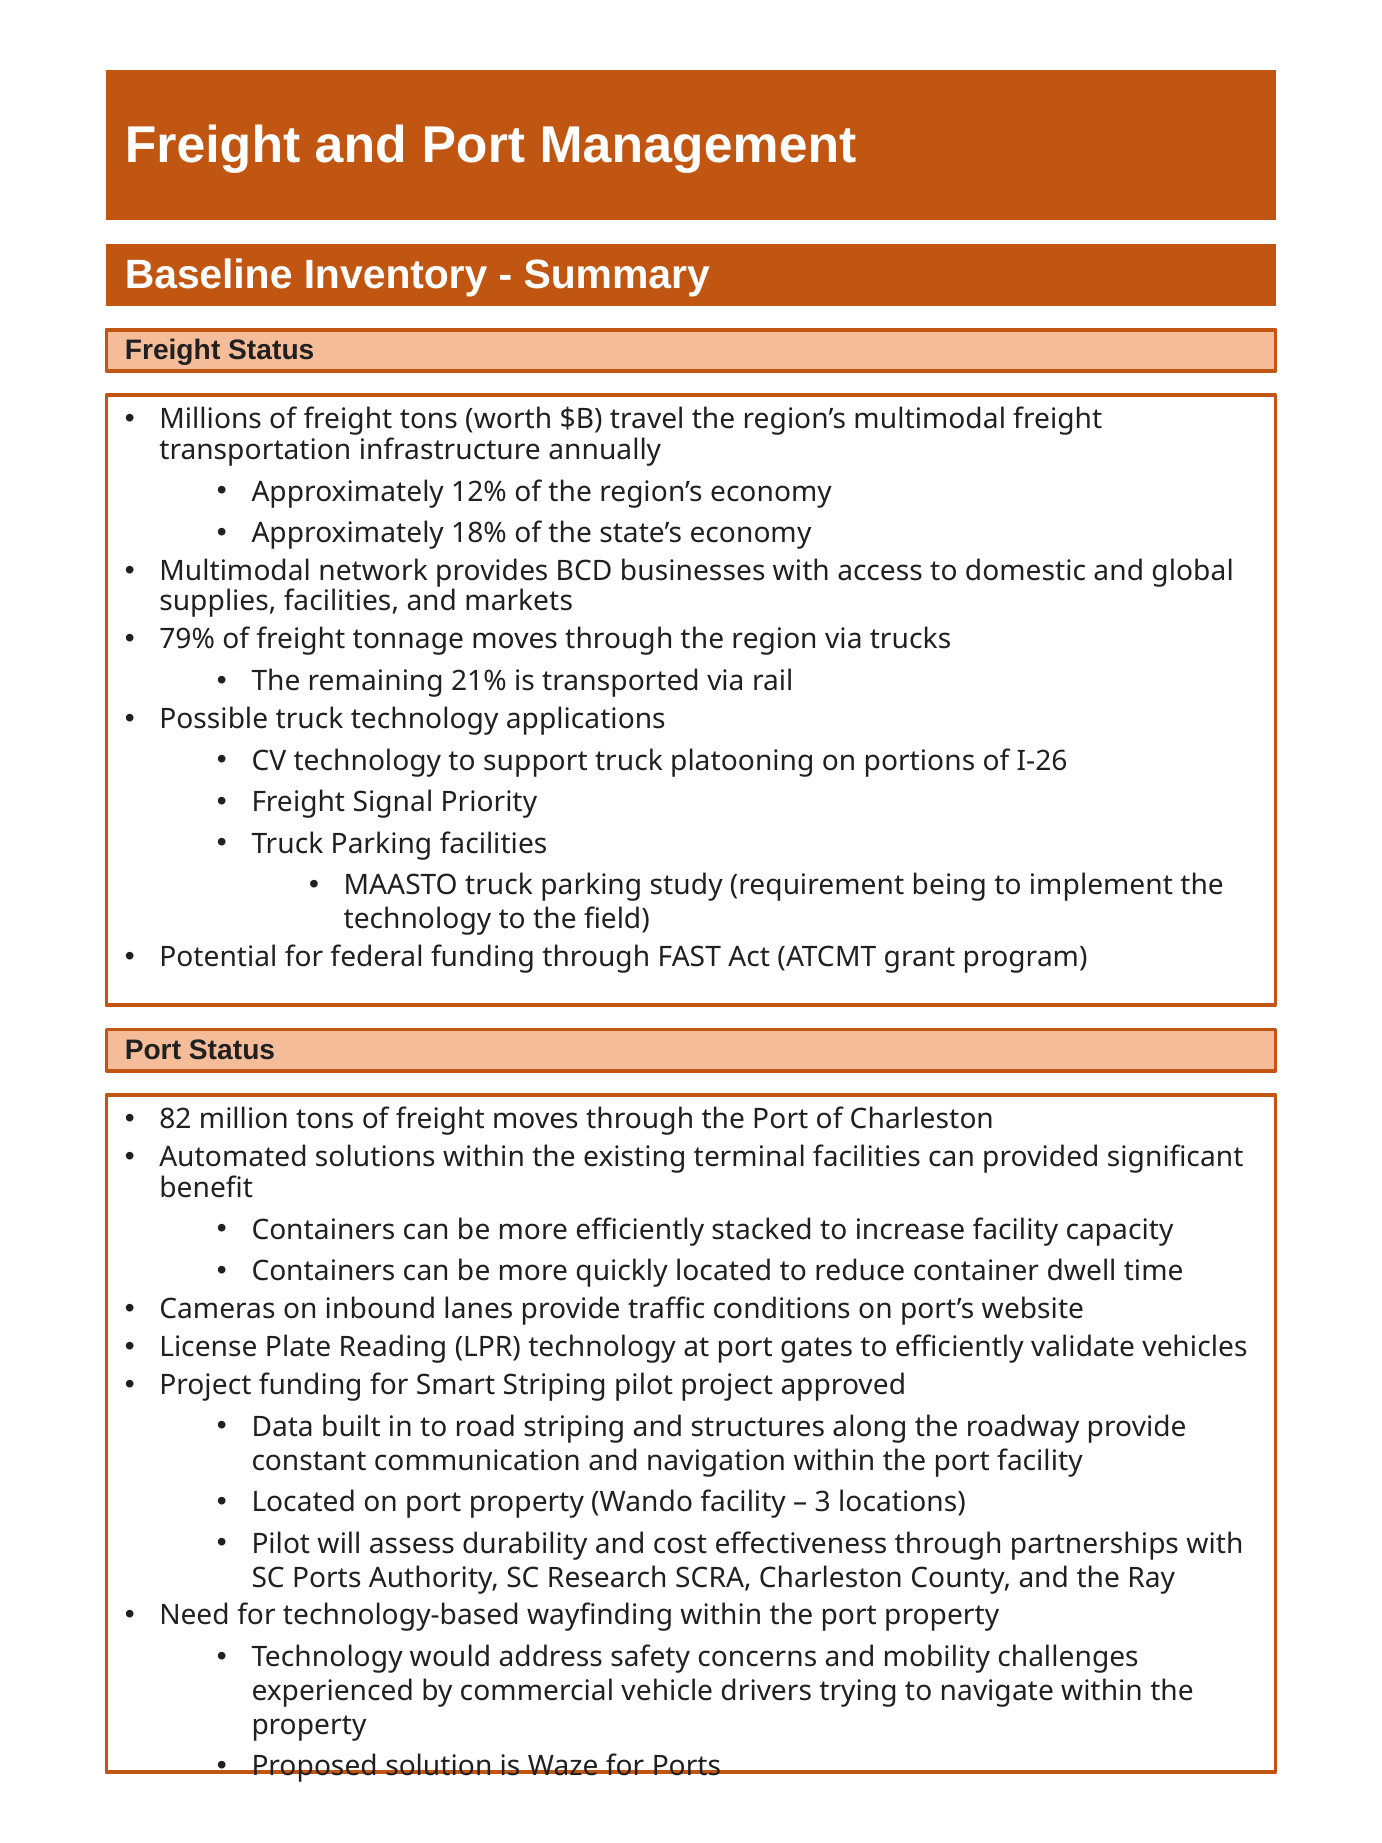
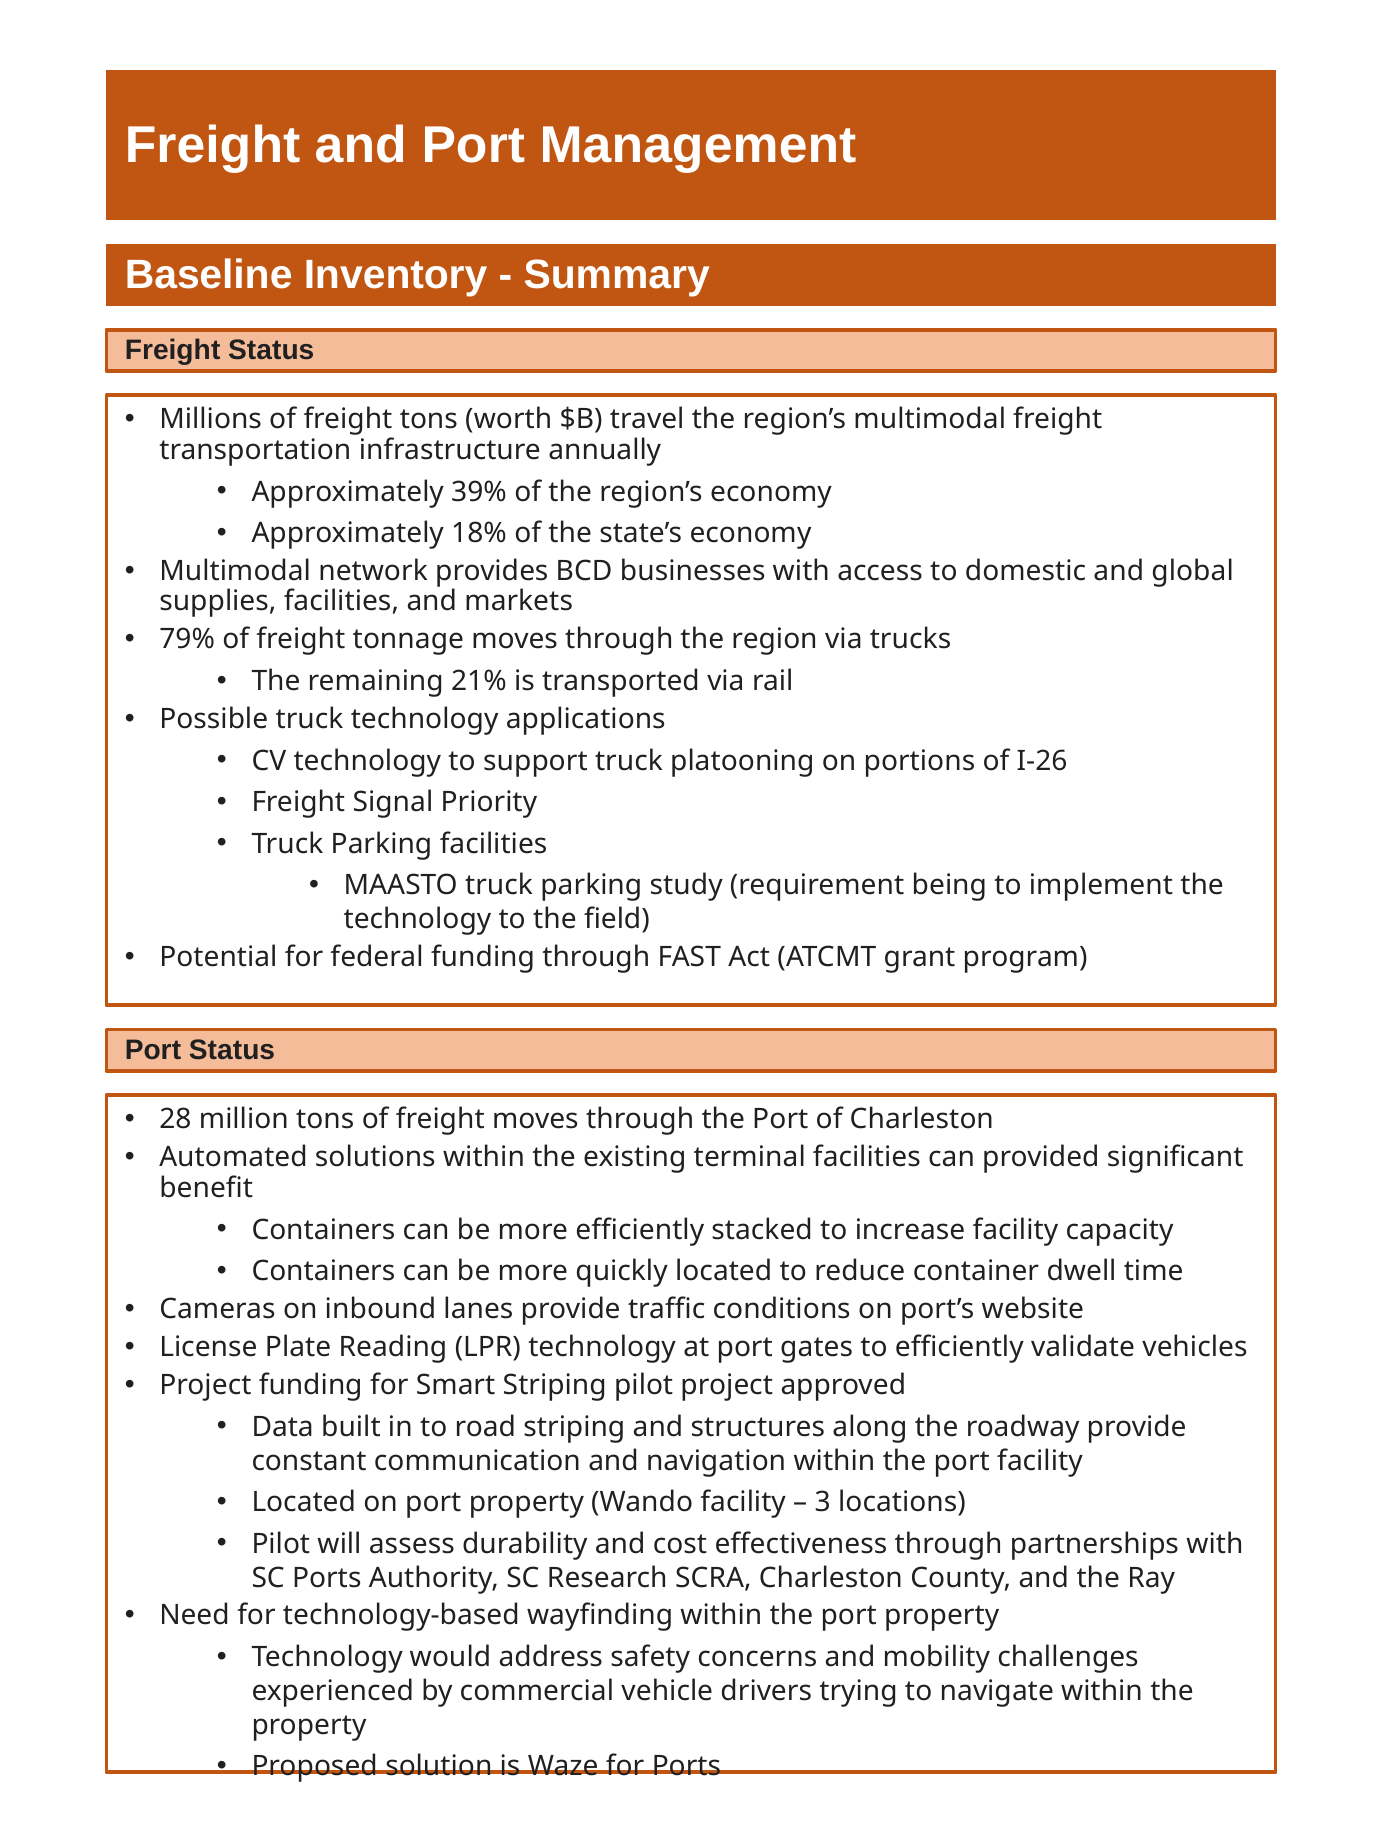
12%: 12% -> 39%
82: 82 -> 28
